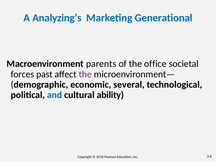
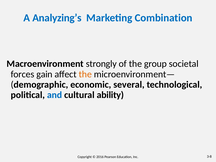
Generational: Generational -> Combination
parents: parents -> strongly
office: office -> group
past: past -> gain
the at (85, 74) colour: purple -> orange
